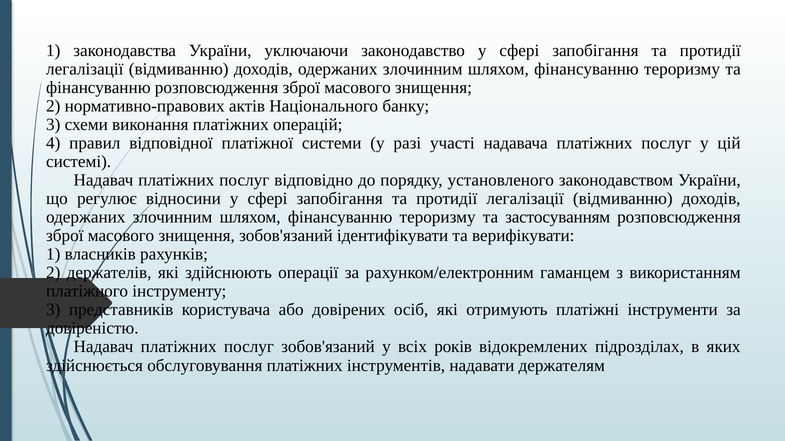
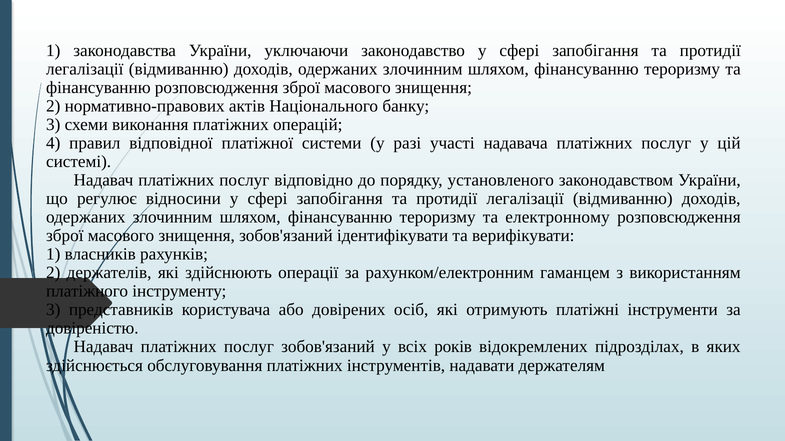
застосуванням: застосуванням -> електронному
